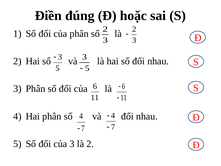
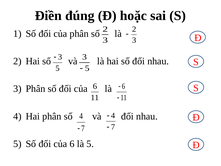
của 3: 3 -> 6
2 at (90, 144): 2 -> 5
